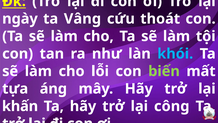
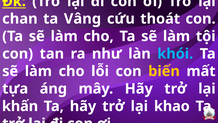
ngày: ngày -> chan
biến colour: light green -> yellow
công: công -> khao
